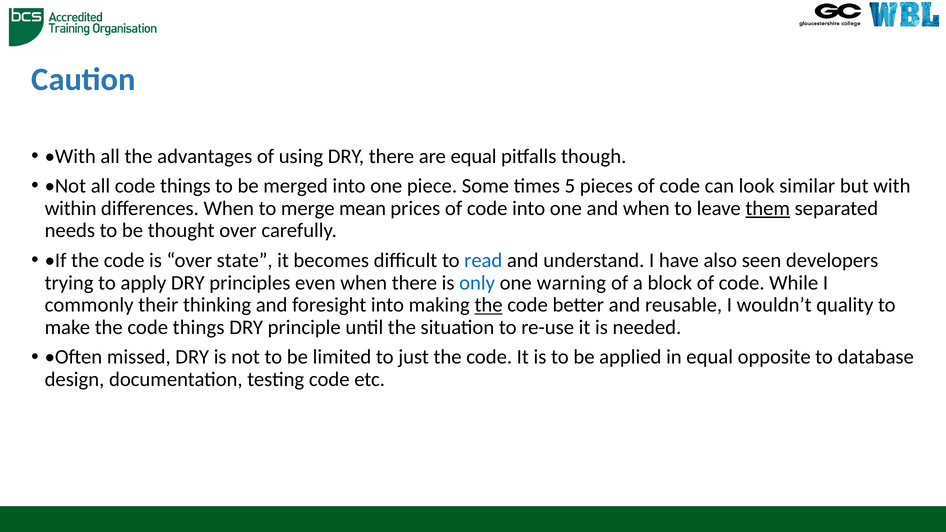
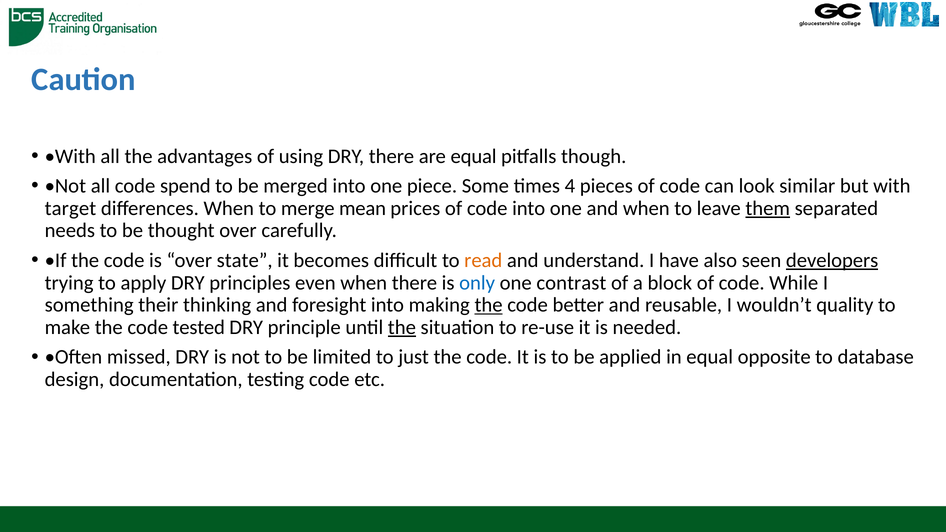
all code things: things -> spend
5: 5 -> 4
within: within -> target
read colour: blue -> orange
developers underline: none -> present
warning: warning -> contrast
commonly: commonly -> something
the code things: things -> tested
the at (402, 327) underline: none -> present
